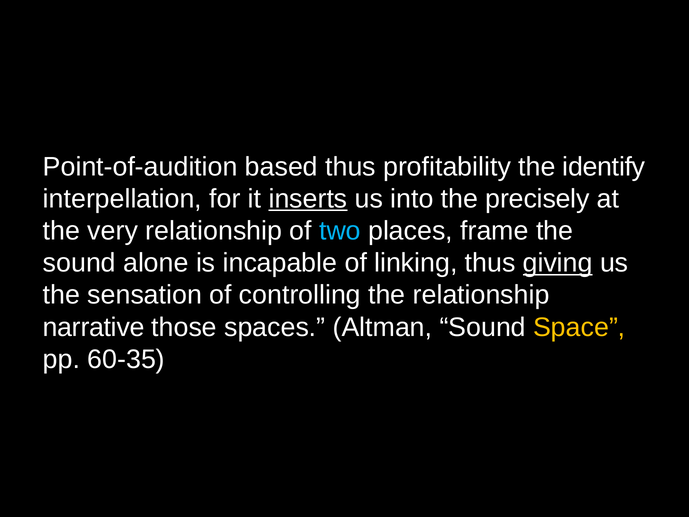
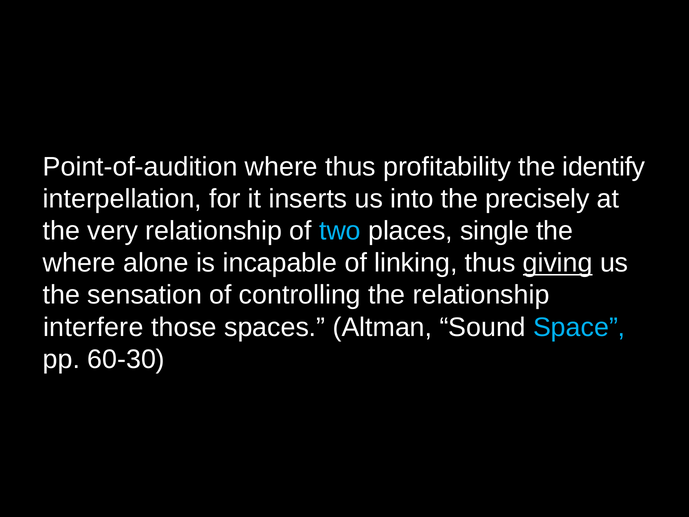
Point-of-audition based: based -> where
inserts underline: present -> none
frame: frame -> single
sound at (79, 263): sound -> where
narrative: narrative -> interfere
Space colour: yellow -> light blue
60-35: 60-35 -> 60-30
